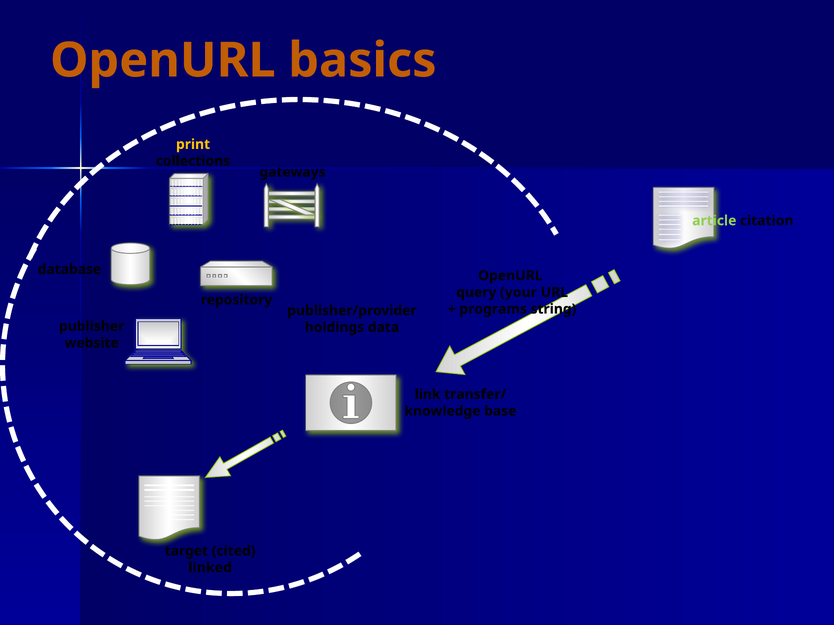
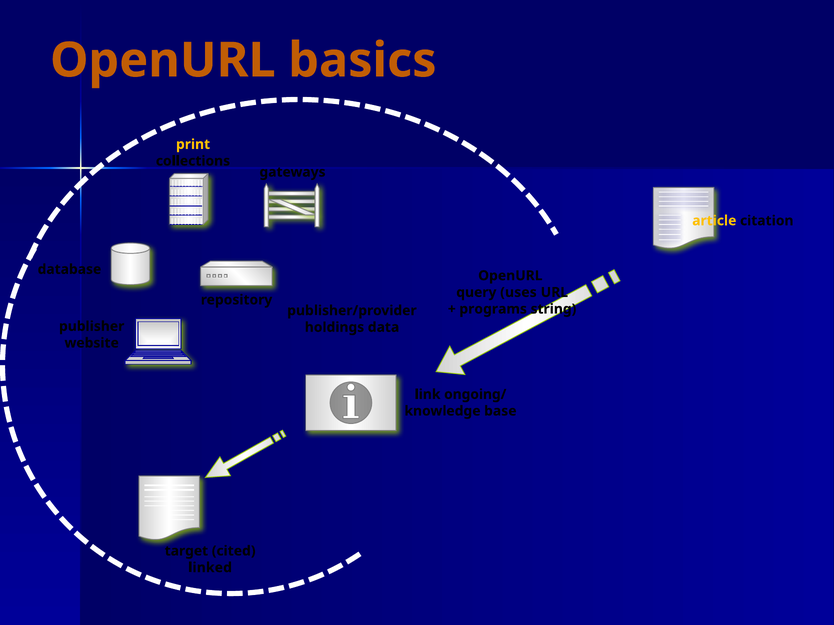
article colour: light green -> yellow
your: your -> uses
transfer/: transfer/ -> ongoing/
